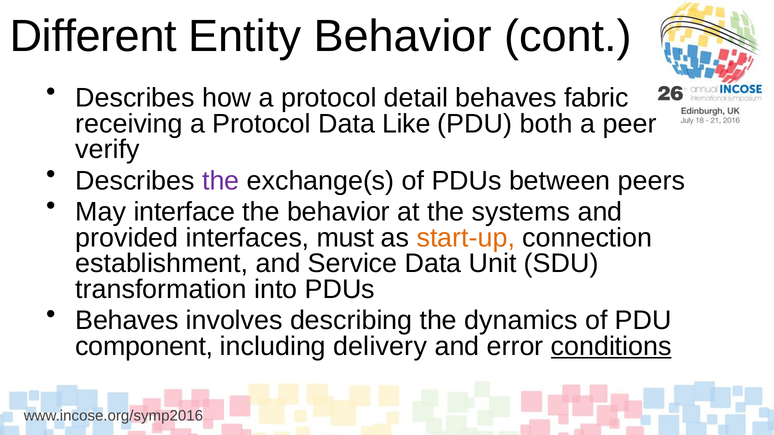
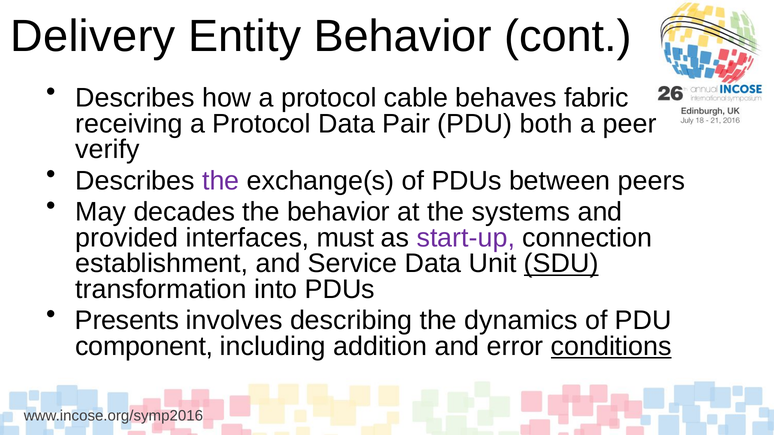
Different: Different -> Delivery
detail: detail -> cable
Like: Like -> Pair
interface: interface -> decades
start-up colour: orange -> purple
SDU underline: none -> present
Behaves at (127, 321): Behaves -> Presents
delivery: delivery -> addition
